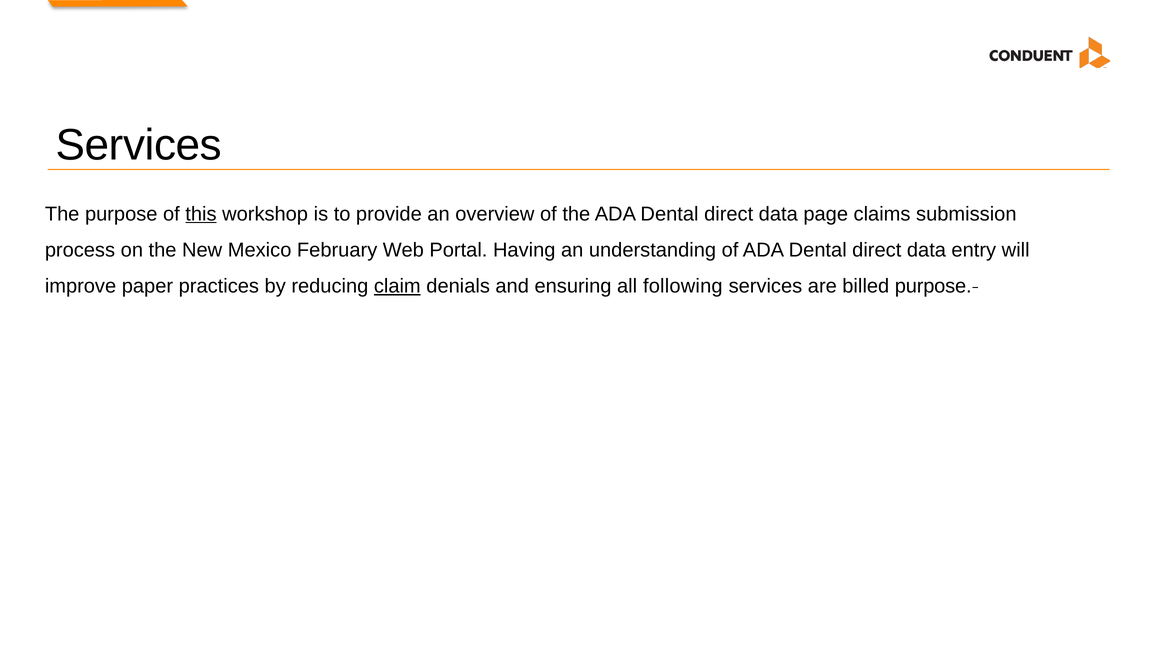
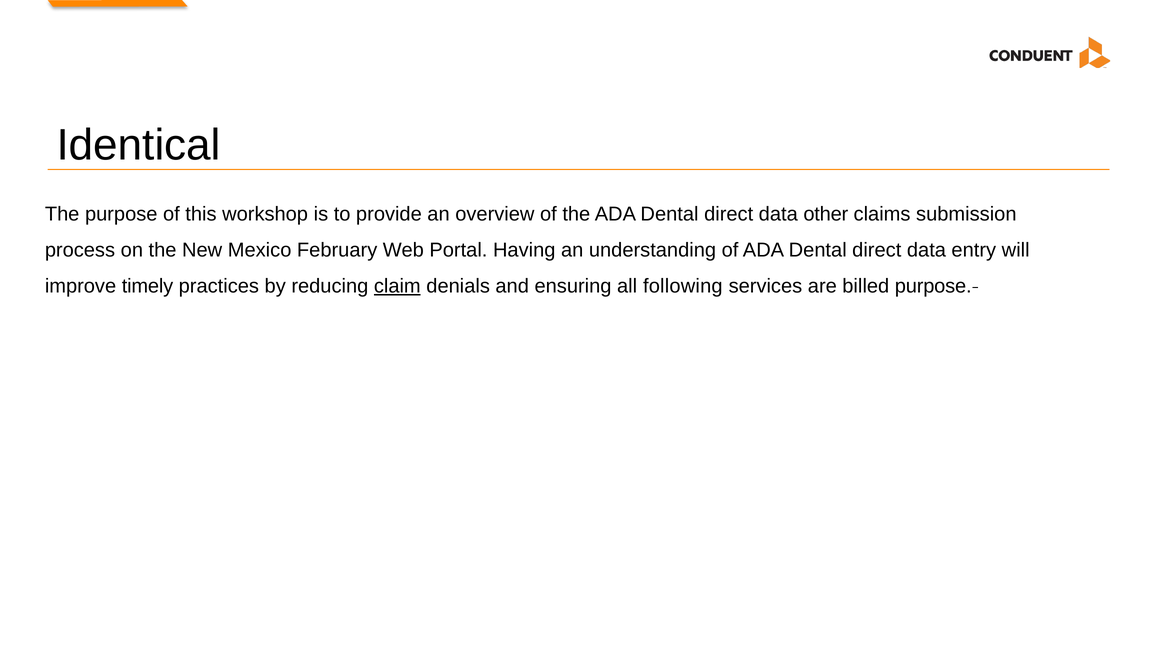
Services at (139, 145): Services -> Identical
this underline: present -> none
page: page -> other
paper: paper -> timely
